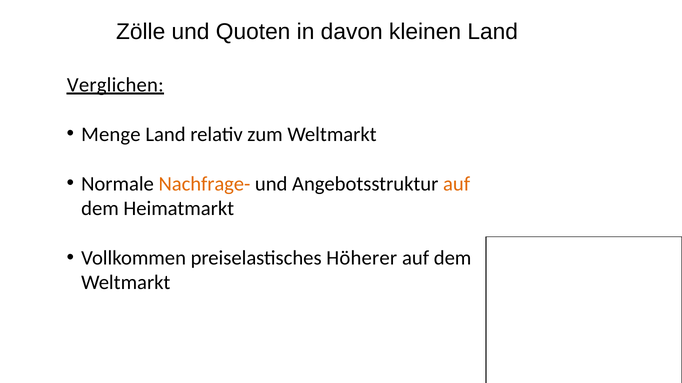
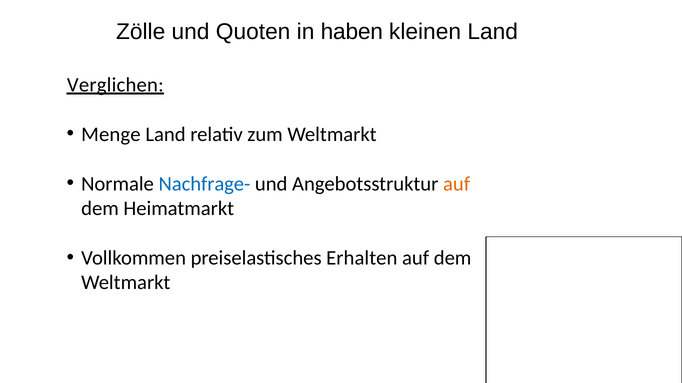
davon: davon -> haben
Nachfrage- colour: orange -> blue
Höherer: Höherer -> Erhalten
